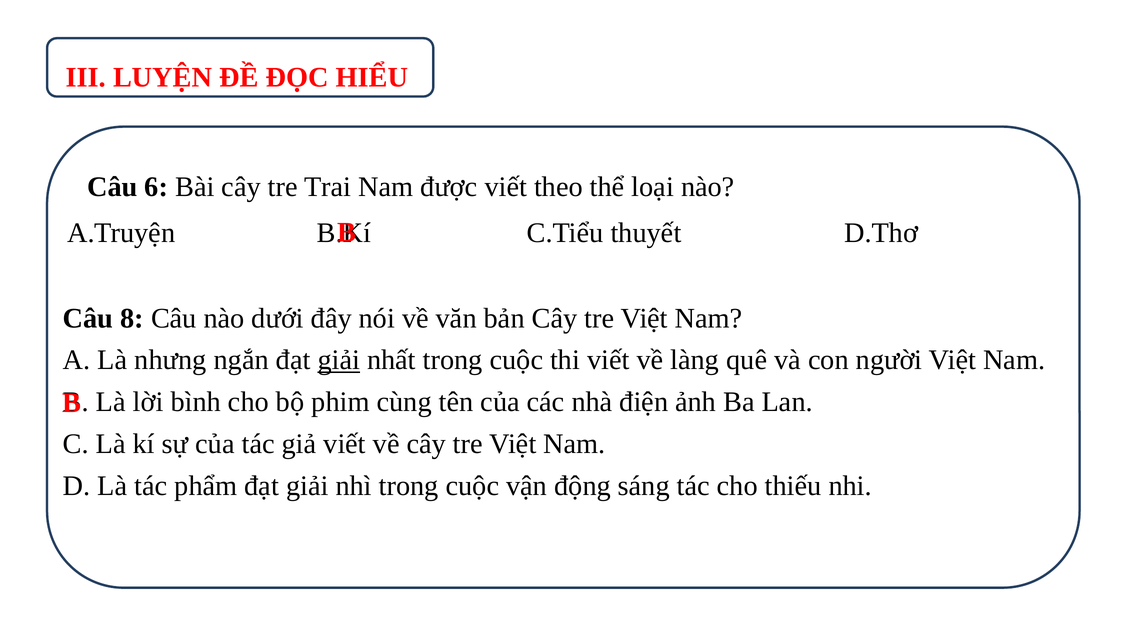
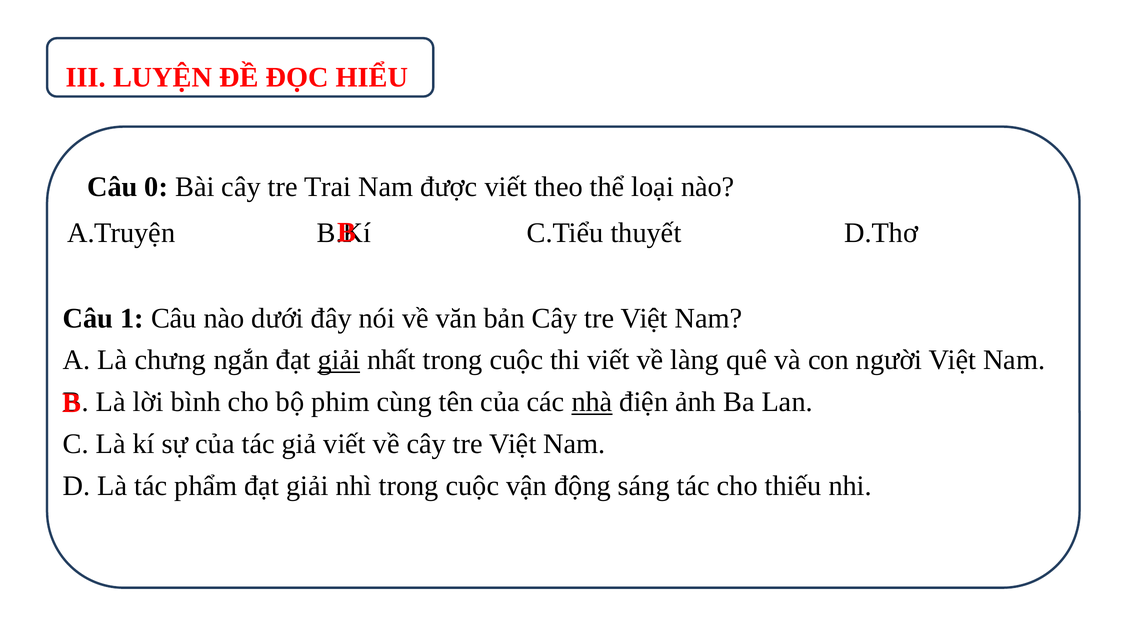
6: 6 -> 0
8: 8 -> 1
nhưng: nhưng -> chưng
nhà underline: none -> present
